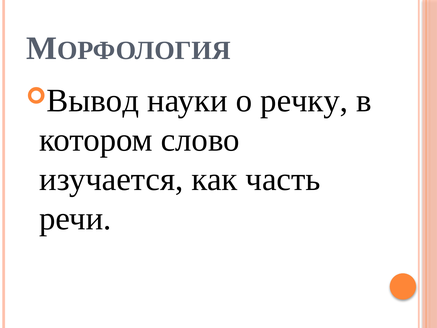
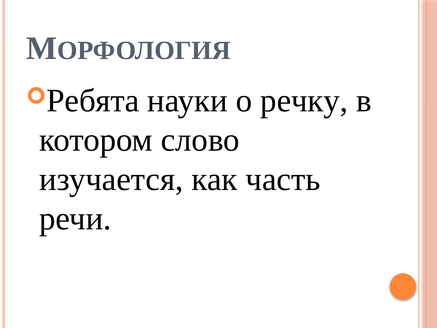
Вывод: Вывод -> Ребята
